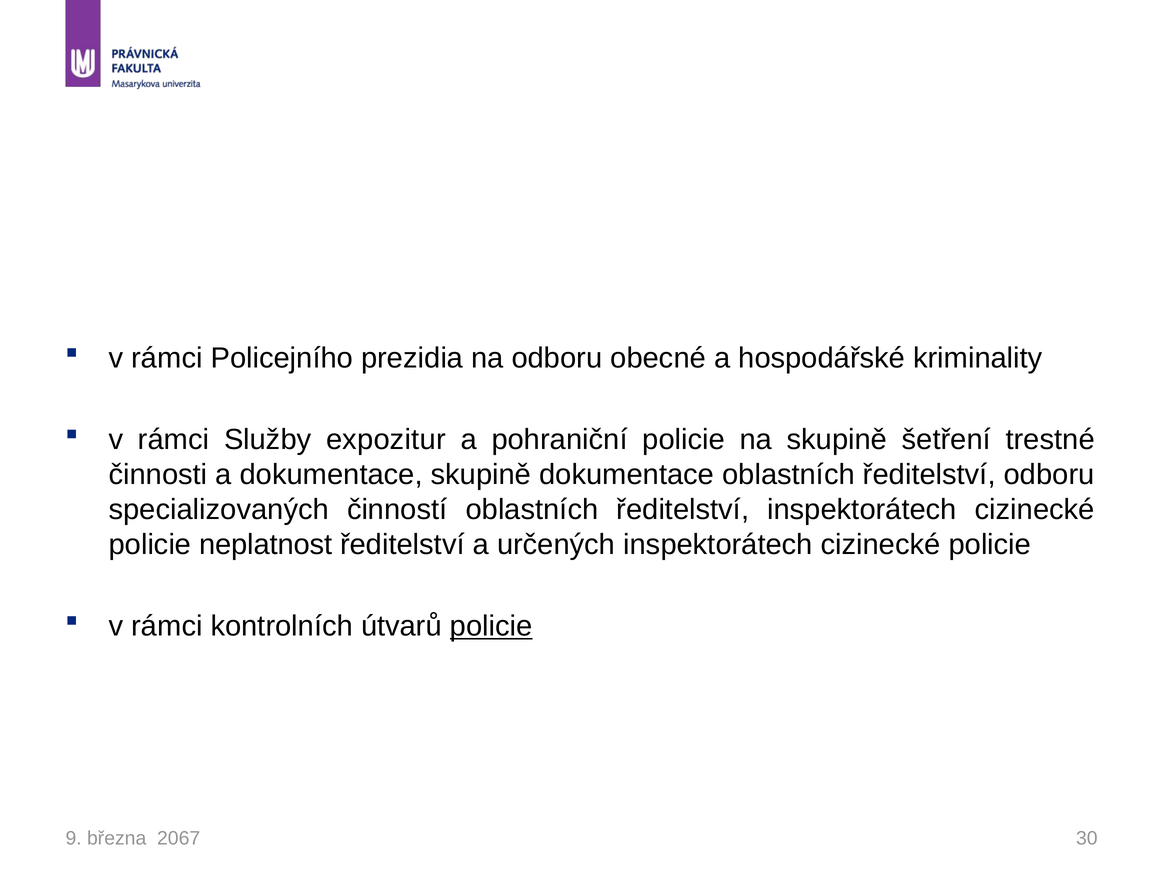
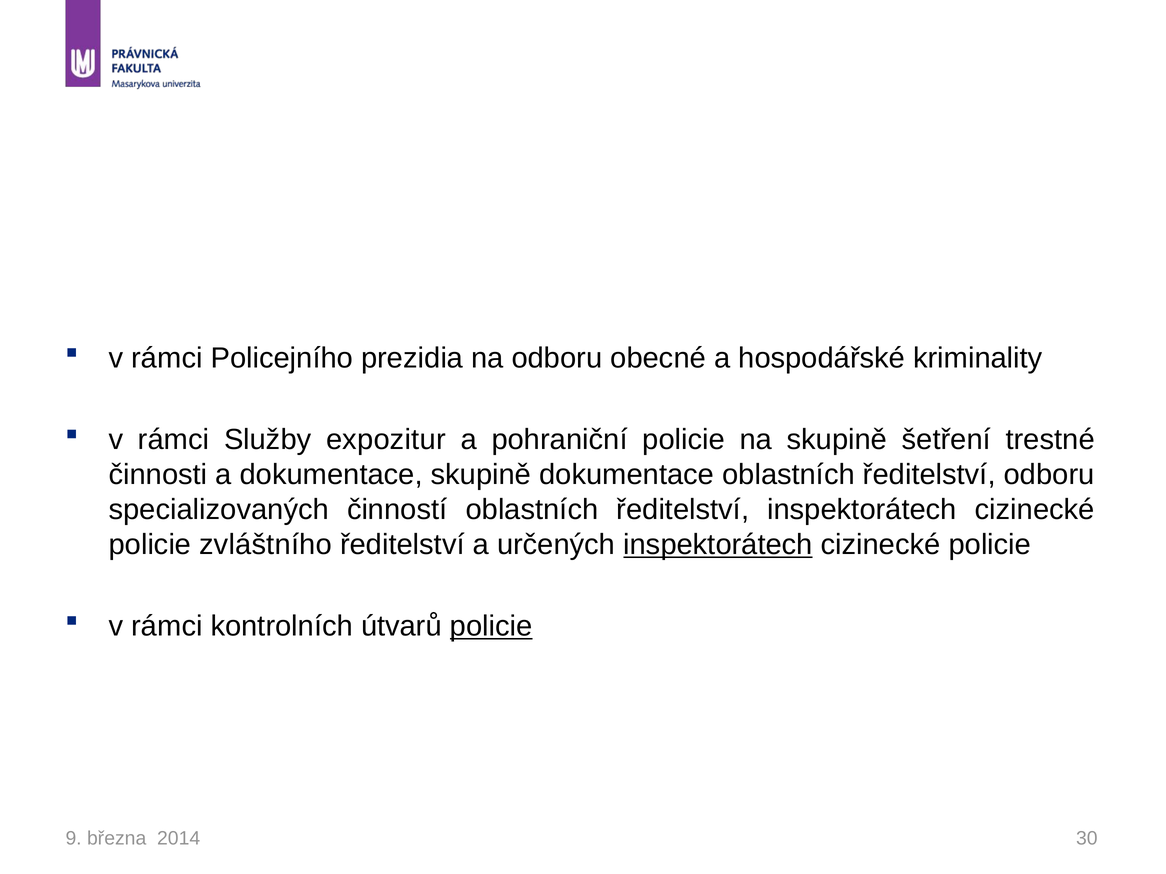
neplatnost: neplatnost -> zvláštního
inspektorátech at (718, 545) underline: none -> present
2067: 2067 -> 2014
